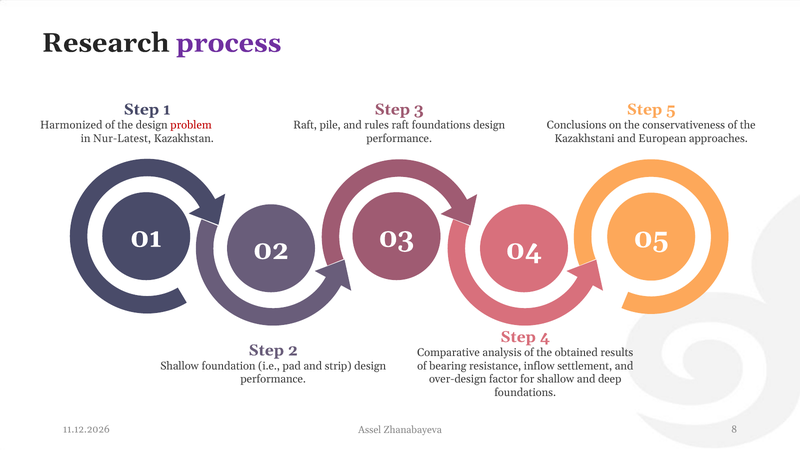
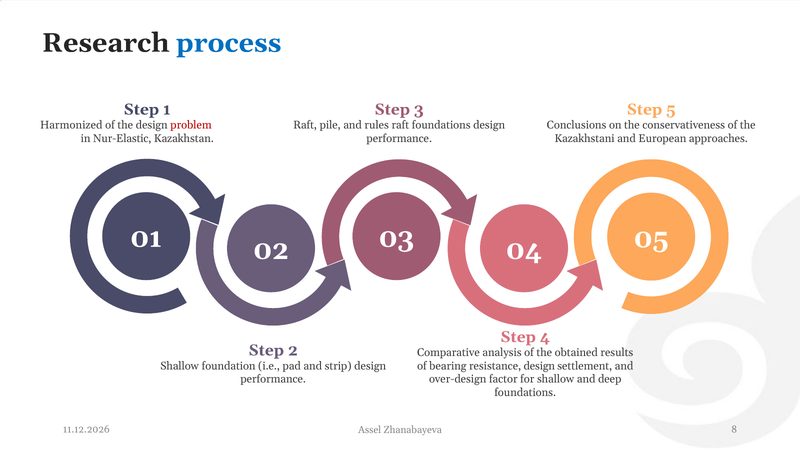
process colour: purple -> blue
Nur-Latest: Nur-Latest -> Nur-Elastic
resistance inflow: inflow -> design
